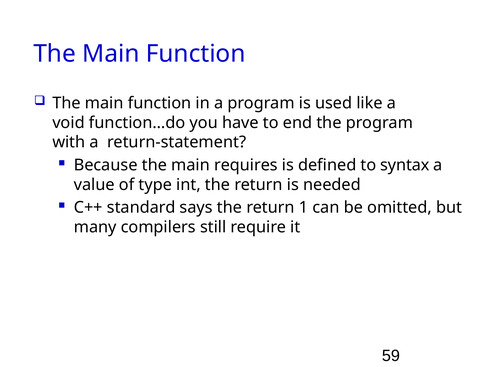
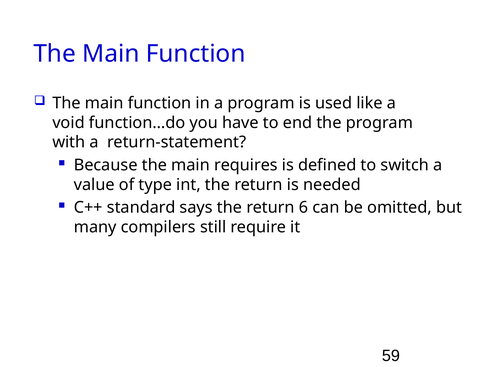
syntax: syntax -> switch
1: 1 -> 6
